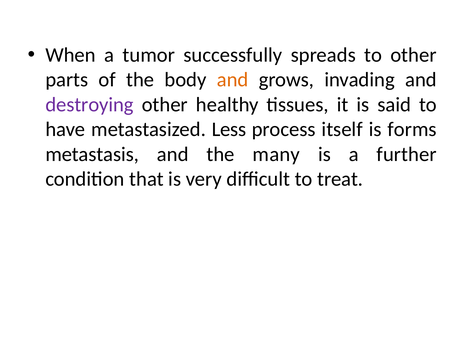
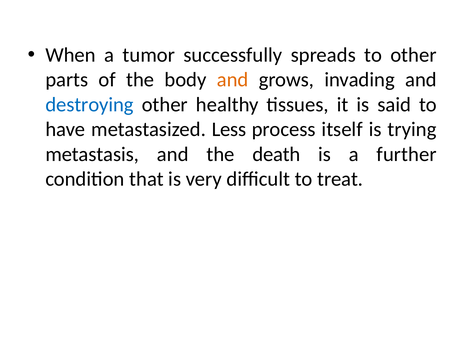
destroying colour: purple -> blue
forms: forms -> trying
many: many -> death
